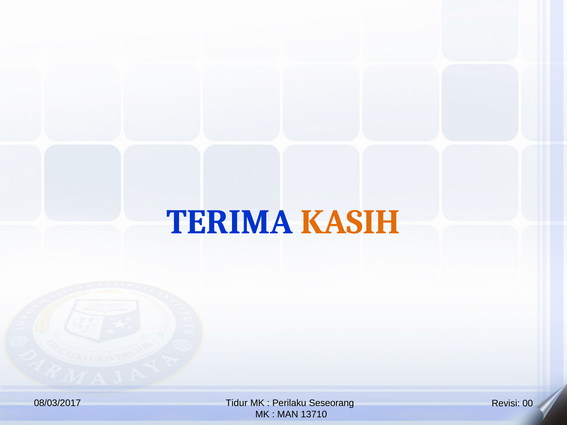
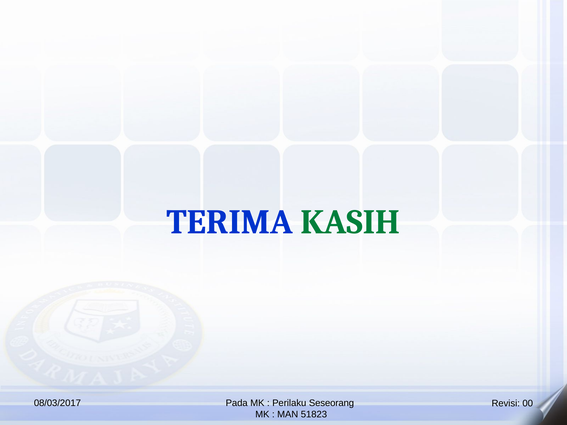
KASIH colour: orange -> green
Tidur: Tidur -> Pada
13710: 13710 -> 51823
